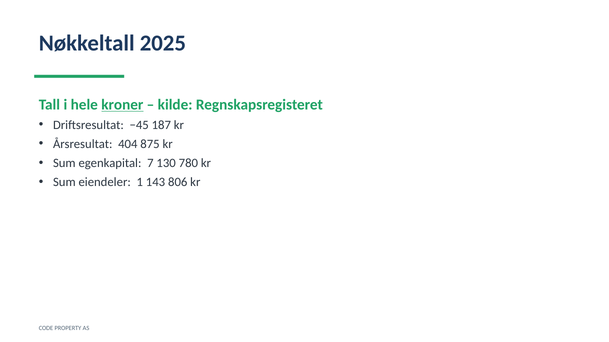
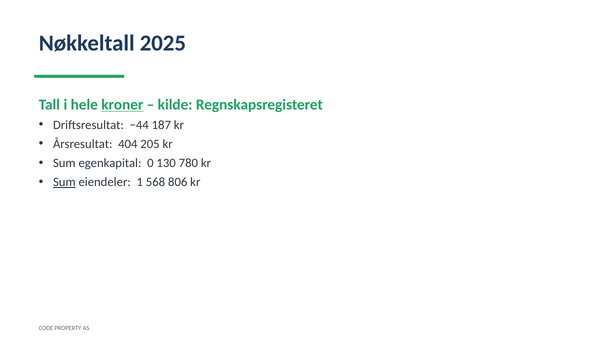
−45: −45 -> −44
875: 875 -> 205
7: 7 -> 0
Sum at (64, 182) underline: none -> present
143: 143 -> 568
